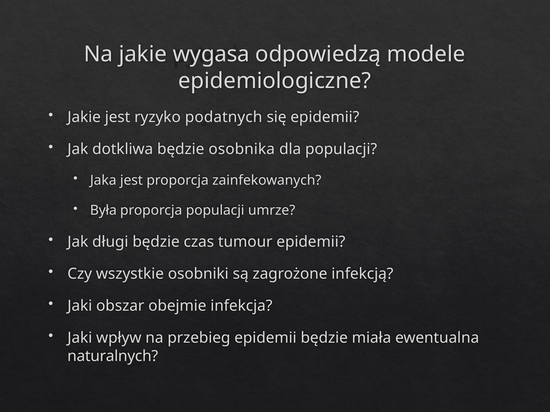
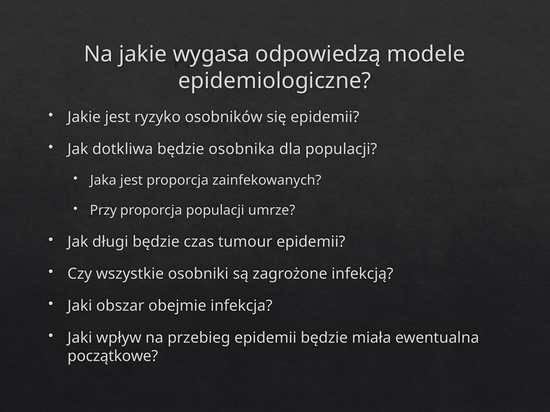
podatnych: podatnych -> osobników
Była: Była -> Przy
naturalnych: naturalnych -> początkowe
